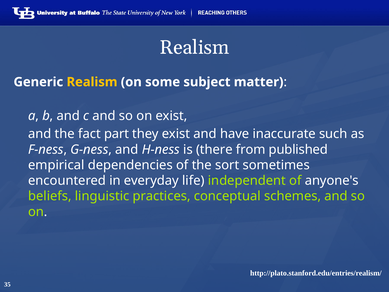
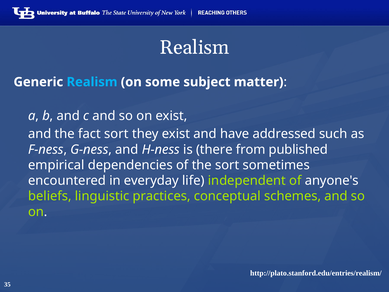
Realism at (92, 82) colour: yellow -> light blue
fact part: part -> sort
inaccurate: inaccurate -> addressed
